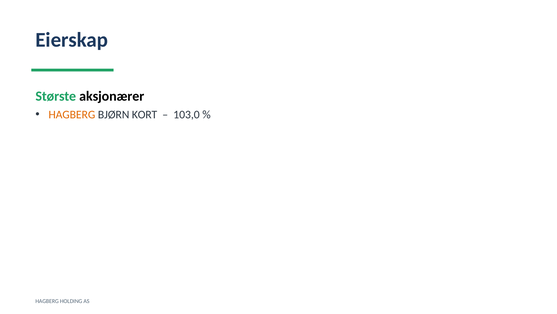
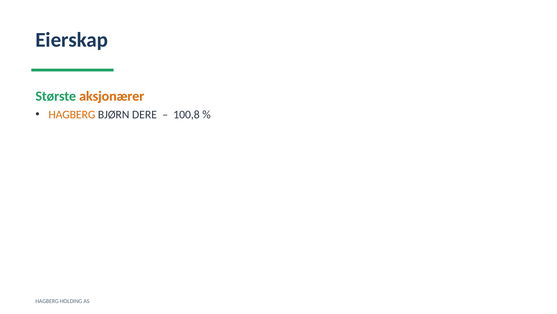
aksjonærer colour: black -> orange
KORT: KORT -> DERE
103,0: 103,0 -> 100,8
